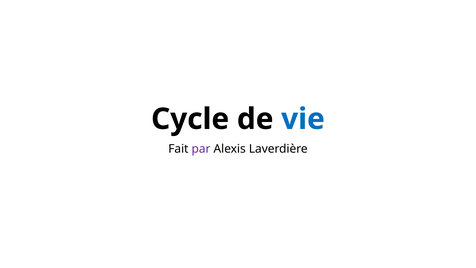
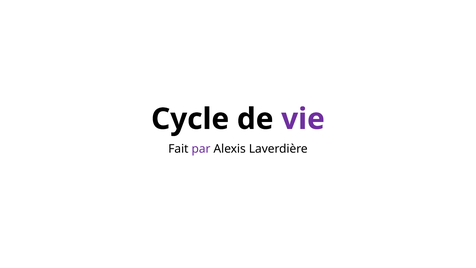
vie colour: blue -> purple
